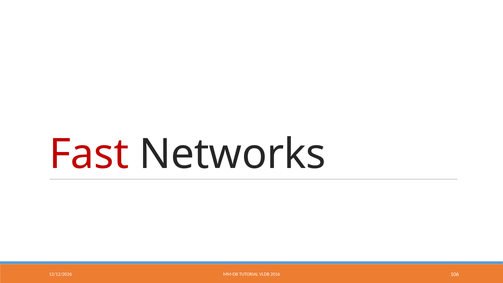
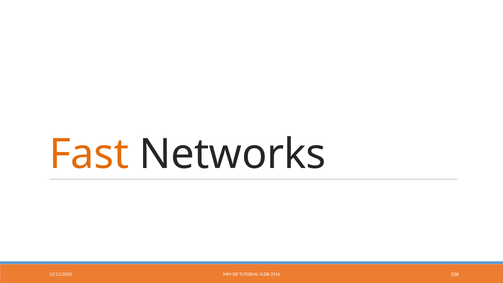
Fast colour: red -> orange
